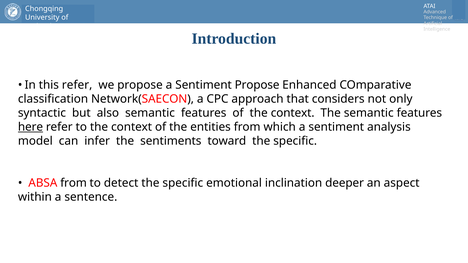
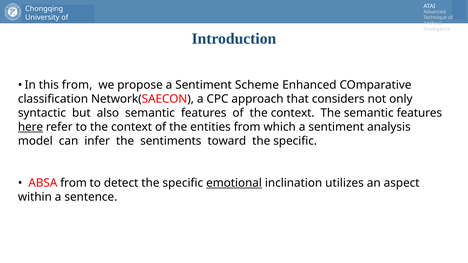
this refer: refer -> from
Sentiment Propose: Propose -> Scheme
emotional underline: none -> present
deeper: deeper -> utilizes
